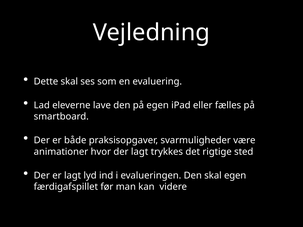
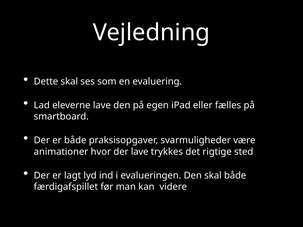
der lagt: lagt -> lave
skal egen: egen -> både
